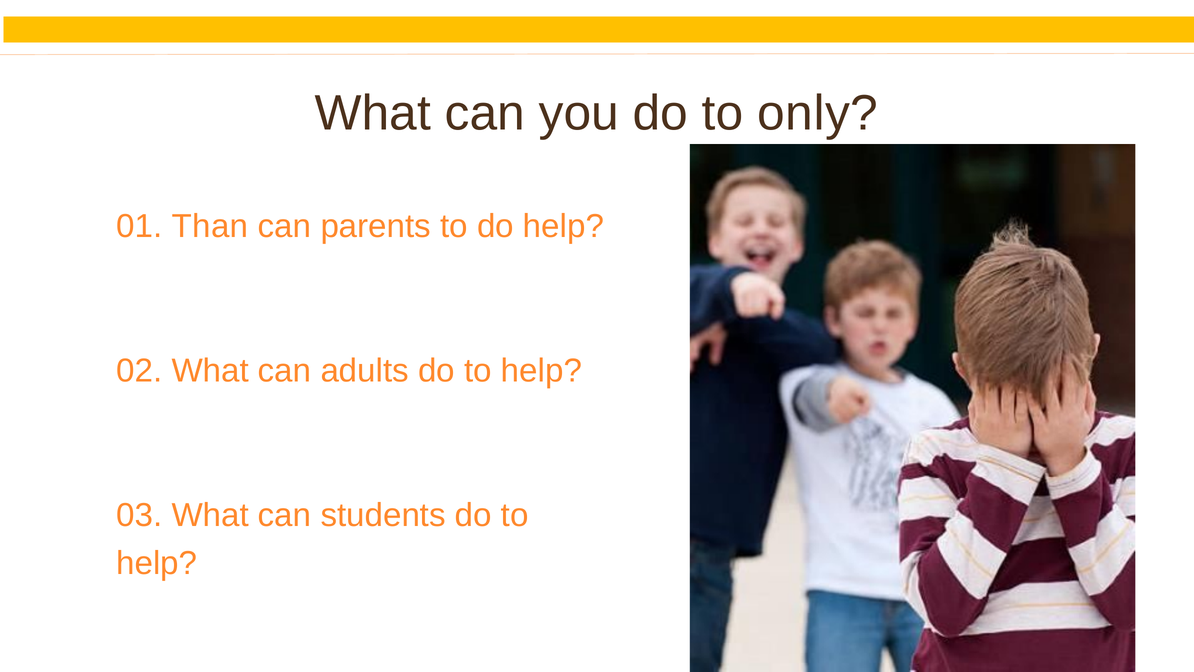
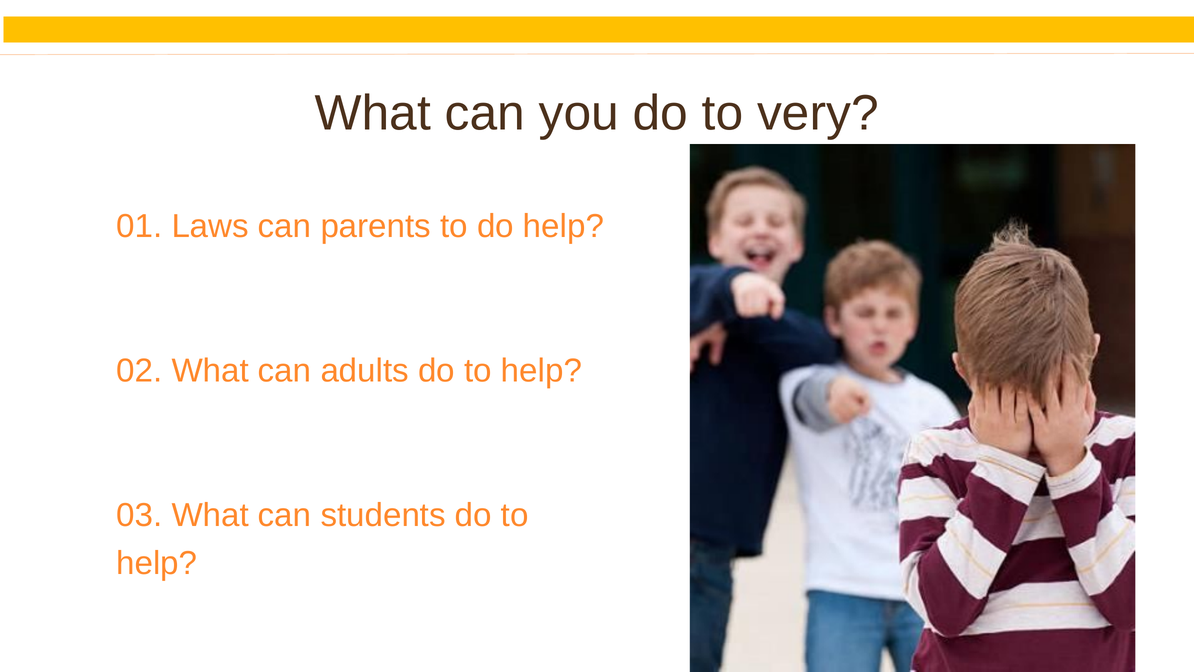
only: only -> very
Than: Than -> Laws
